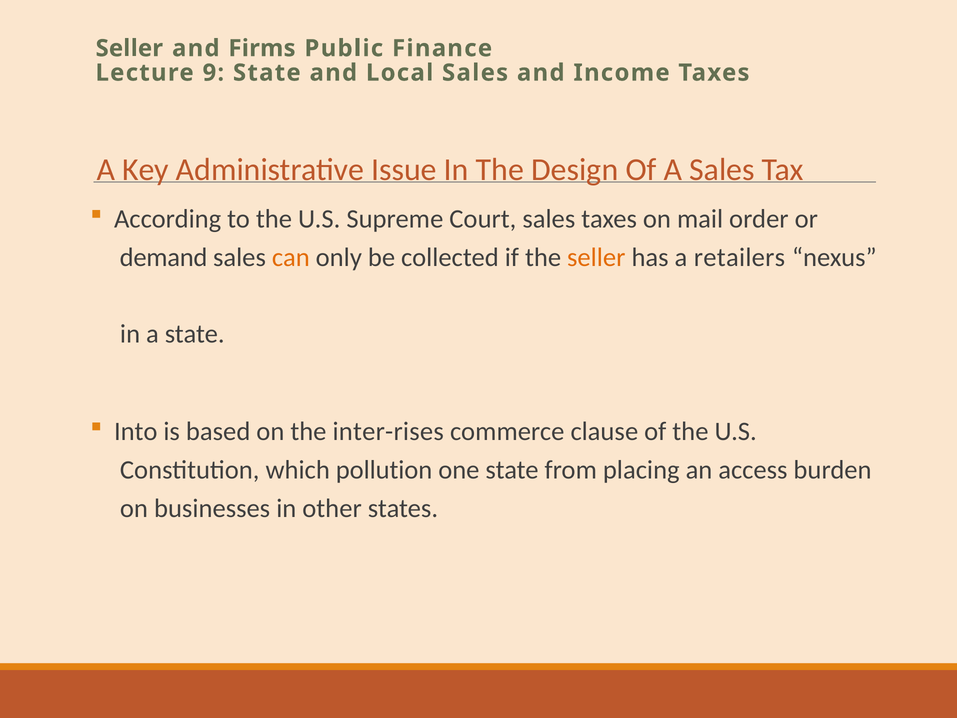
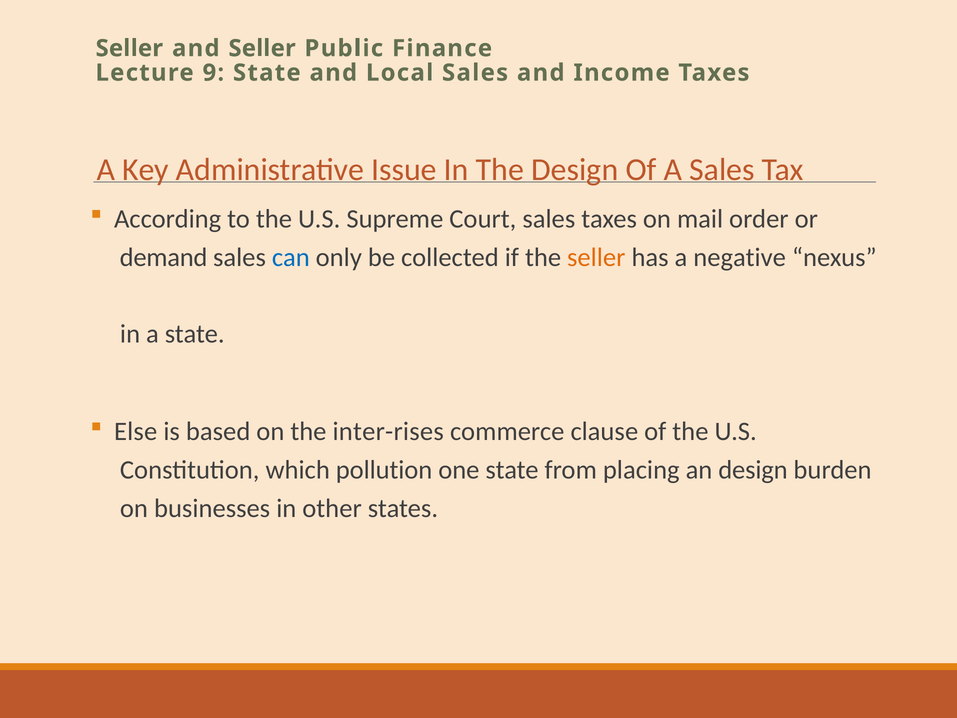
and Firms: Firms -> Seller
can colour: orange -> blue
retailers: retailers -> negative
Into: Into -> Else
an access: access -> design
